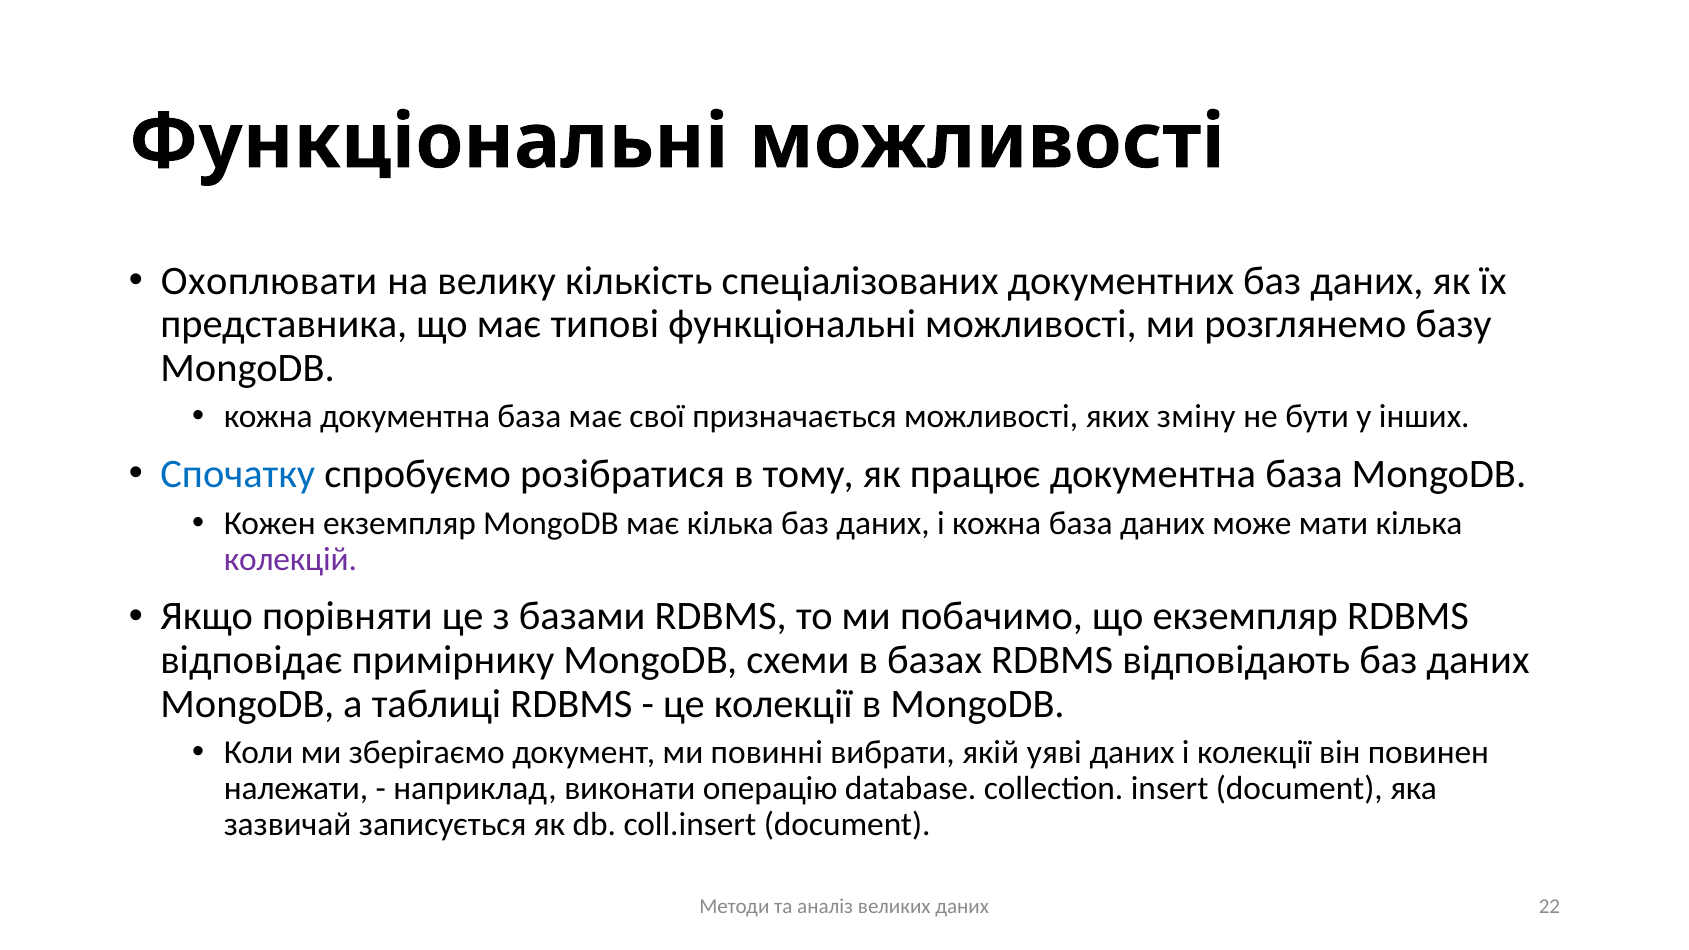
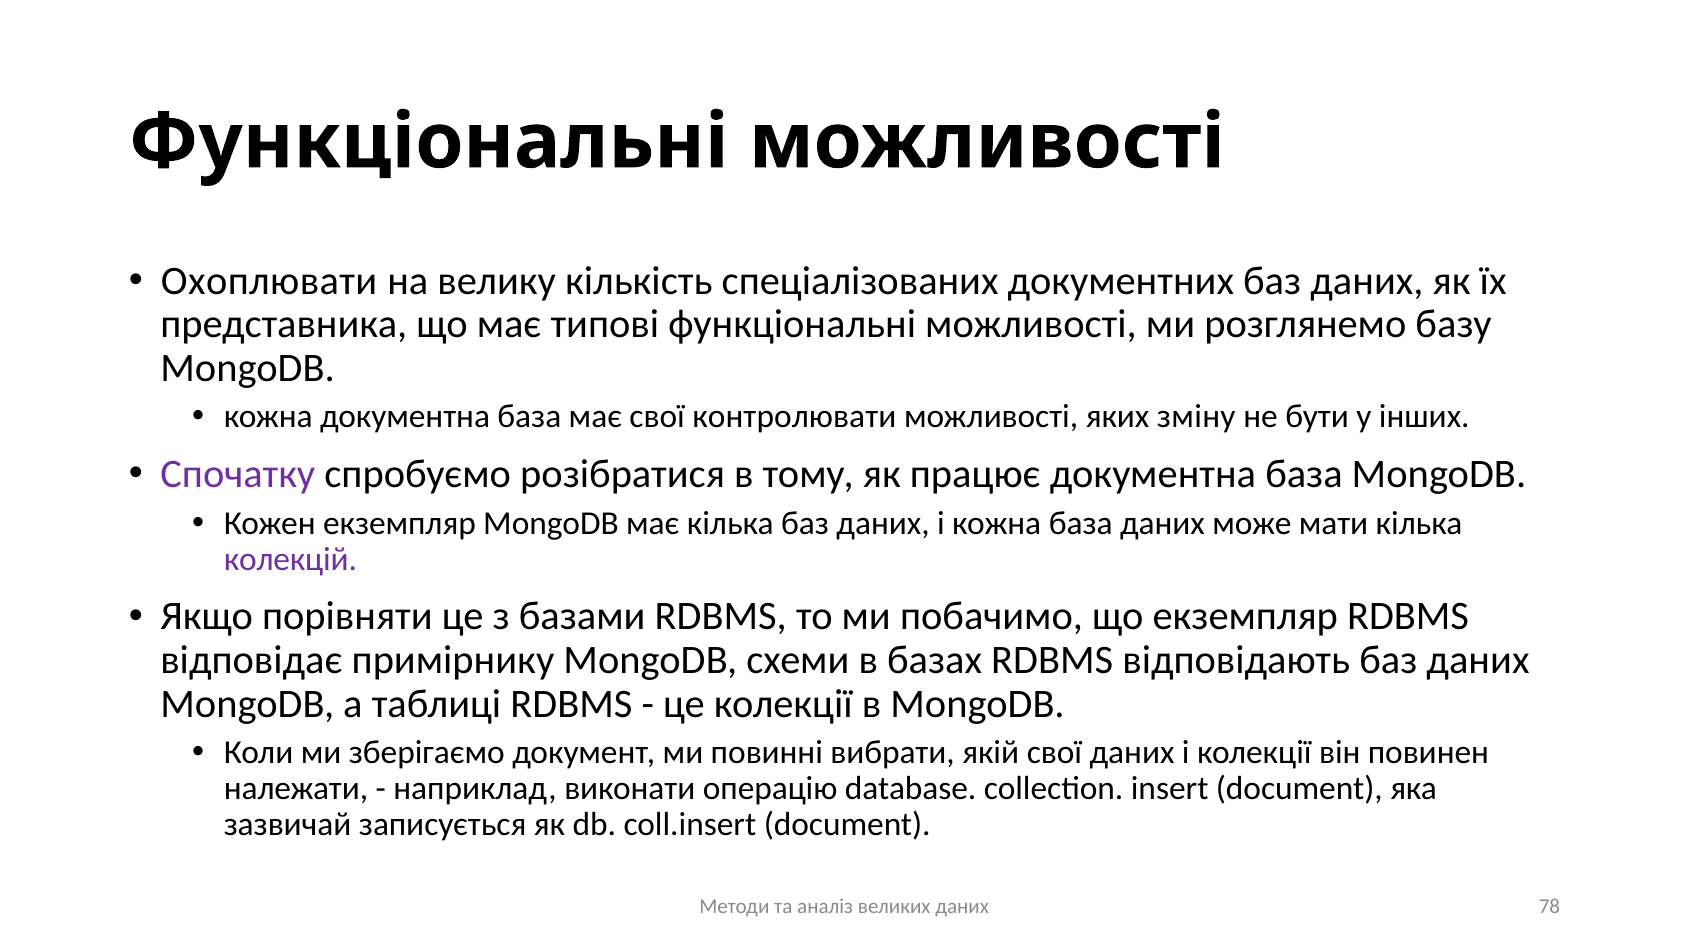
призначається: призначається -> контролювати
Спочатку colour: blue -> purple
якій уяві: уяві -> свої
22: 22 -> 78
